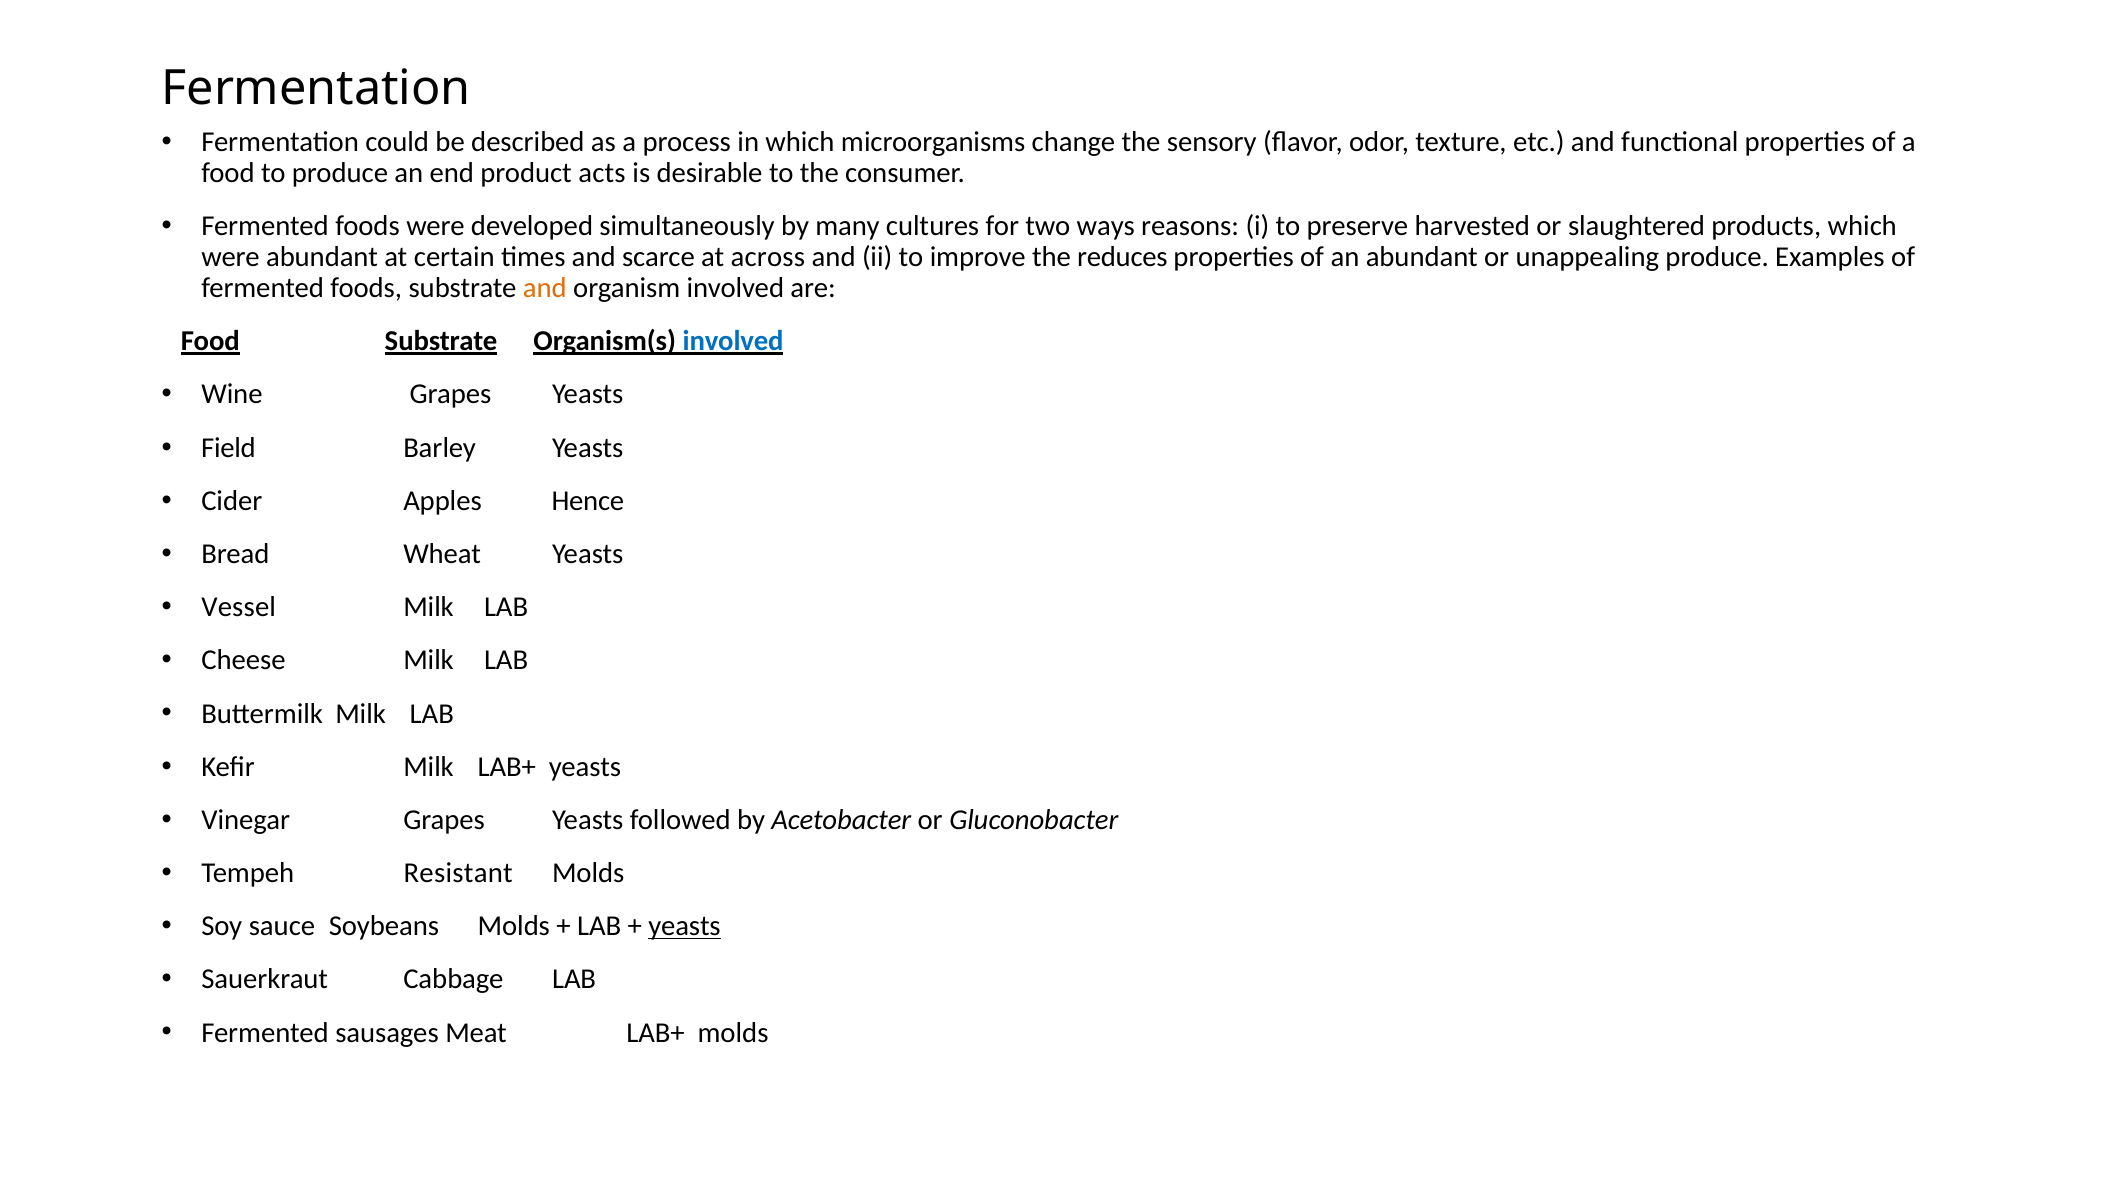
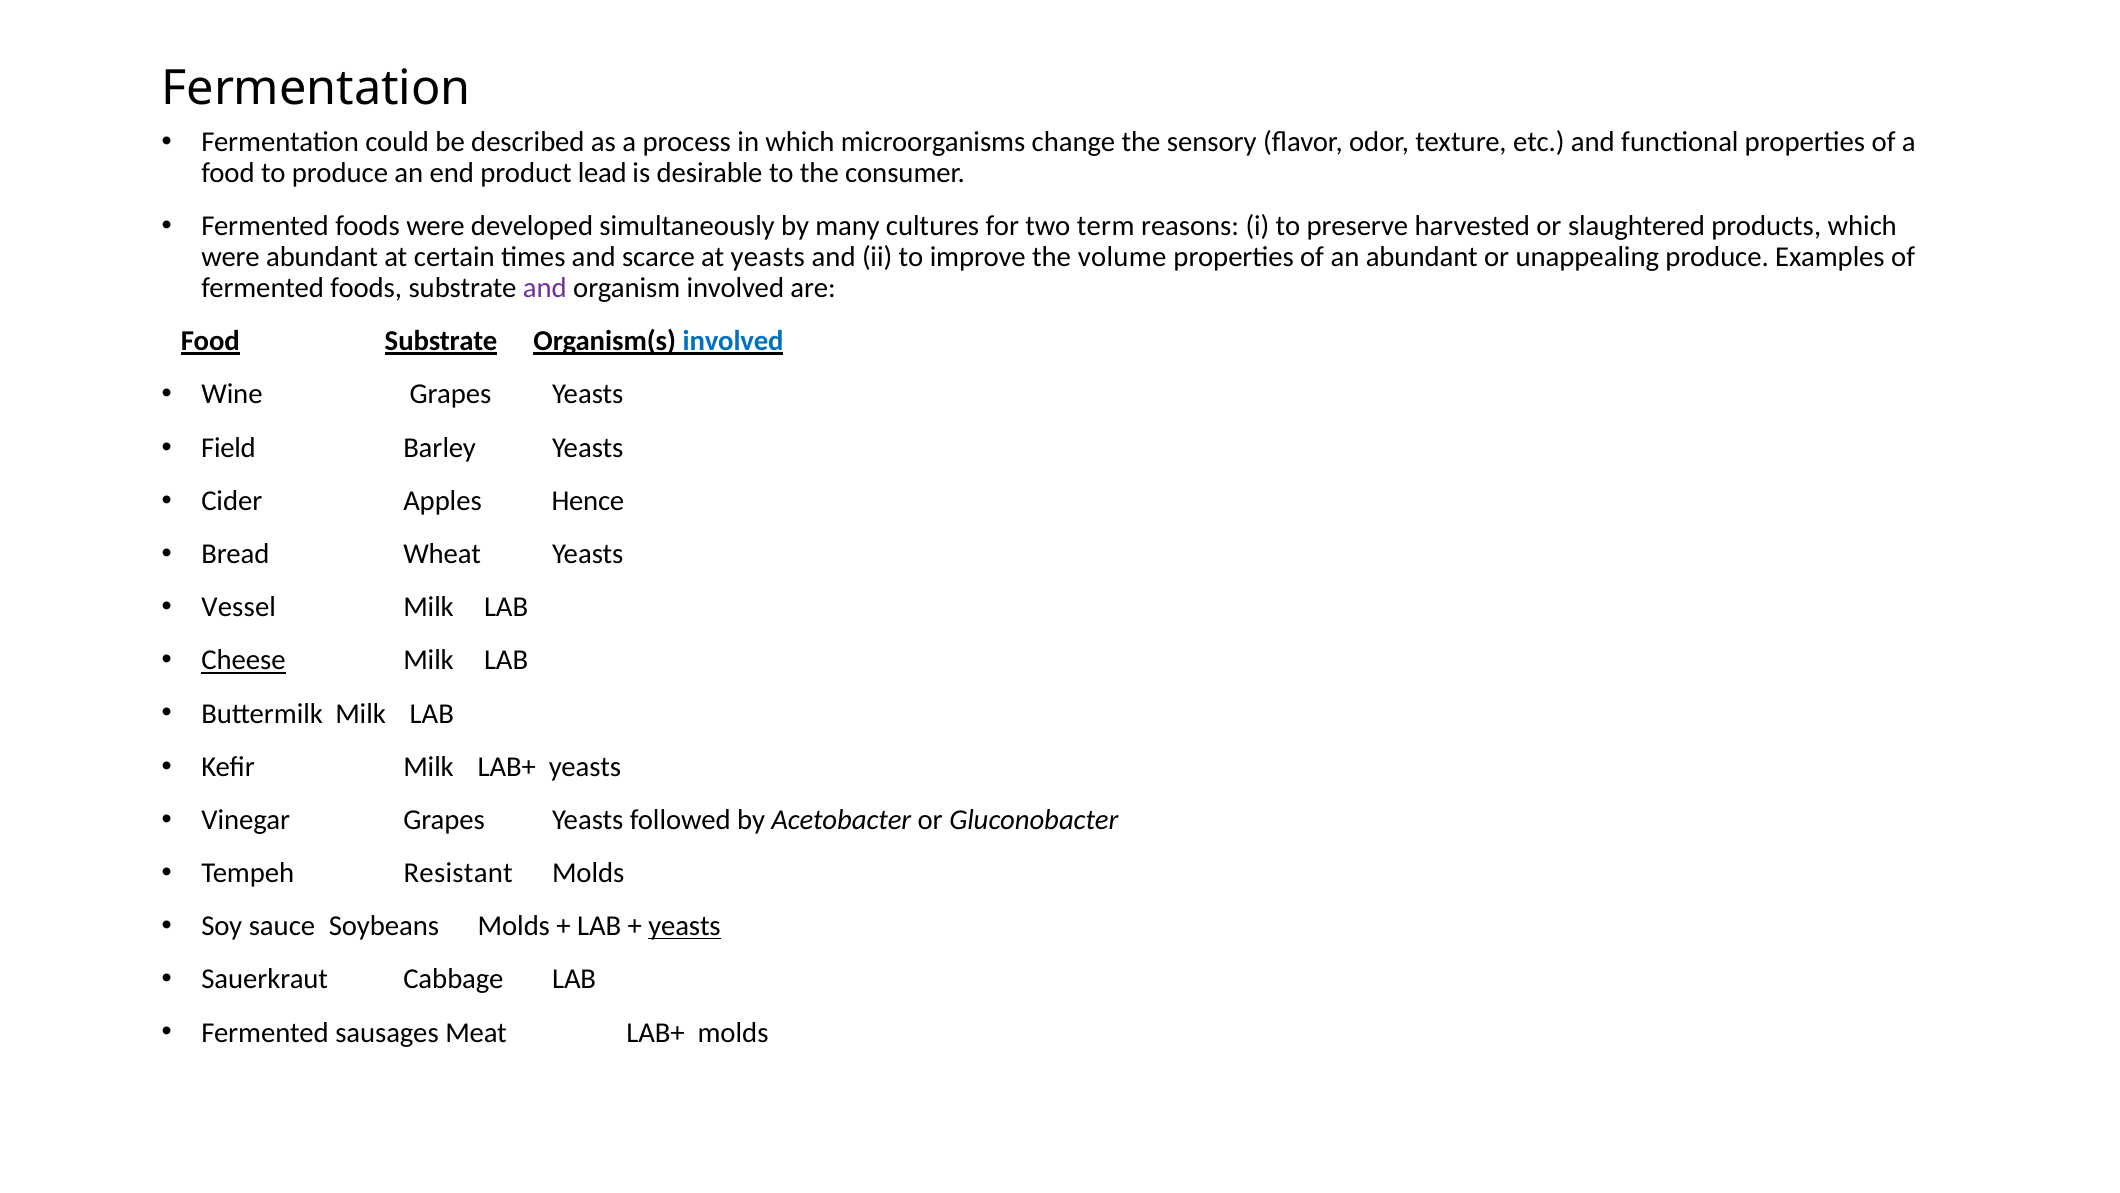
acts: acts -> lead
ways: ways -> term
at across: across -> yeasts
reduces: reduces -> volume
and at (545, 288) colour: orange -> purple
Cheese underline: none -> present
